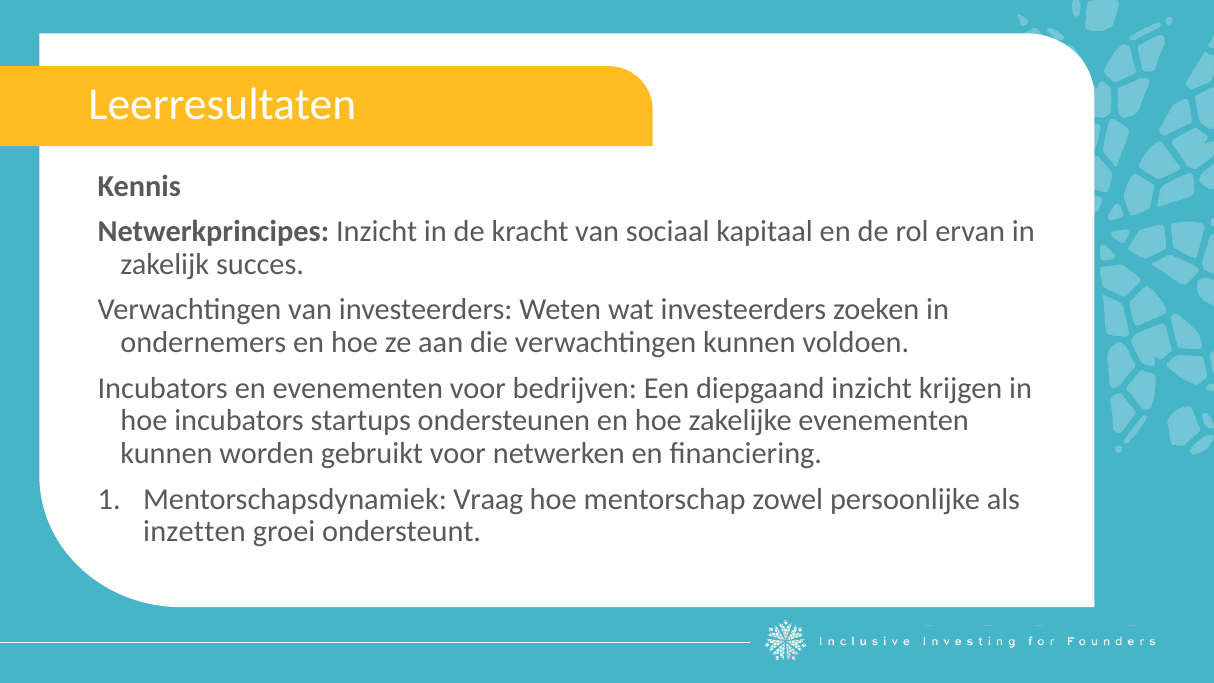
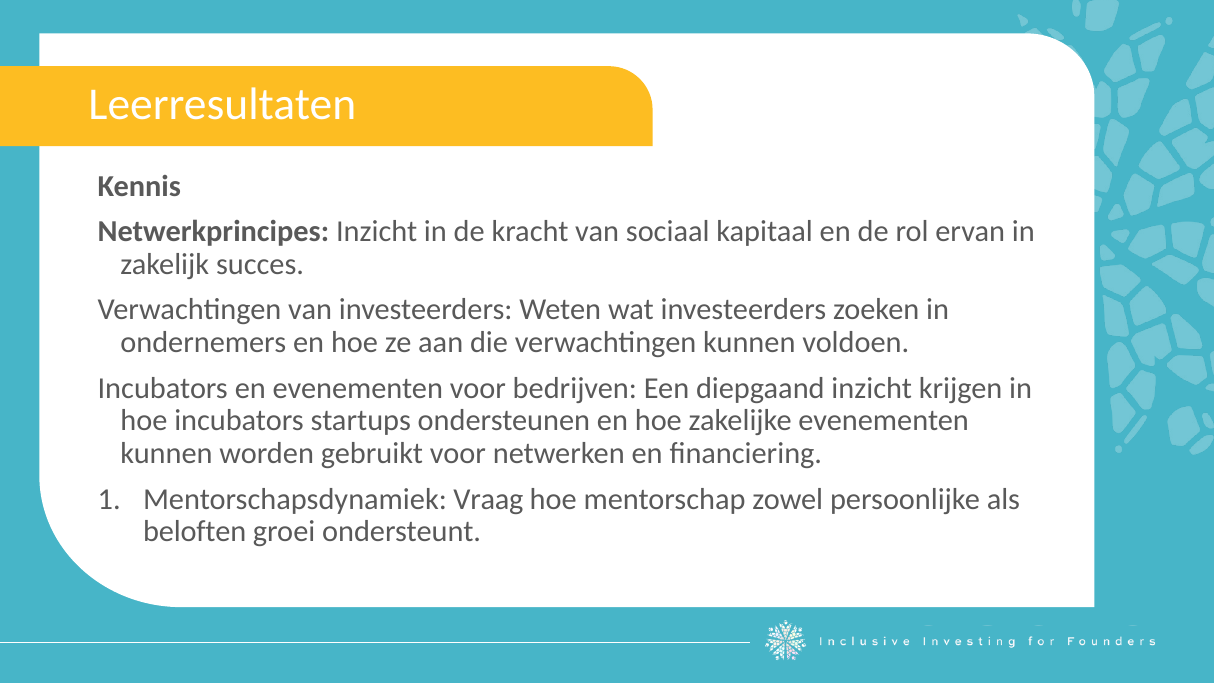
inzetten: inzetten -> beloften
